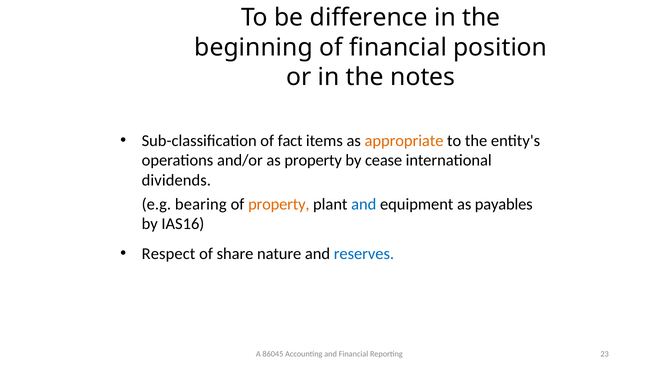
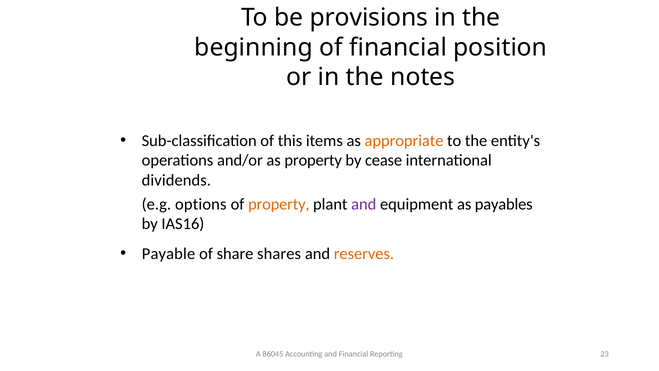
difference: difference -> provisions
fact: fact -> this
bearing: bearing -> options
and at (364, 204) colour: blue -> purple
Respect: Respect -> Payable
nature: nature -> shares
reserves colour: blue -> orange
